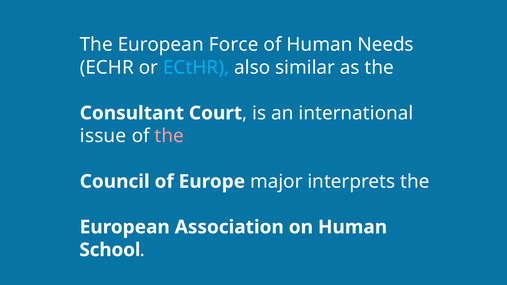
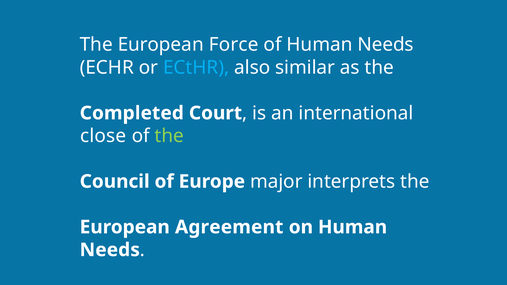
Consultant: Consultant -> Completed
issue: issue -> close
the at (169, 136) colour: pink -> light green
Association: Association -> Agreement
School at (110, 250): School -> Needs
